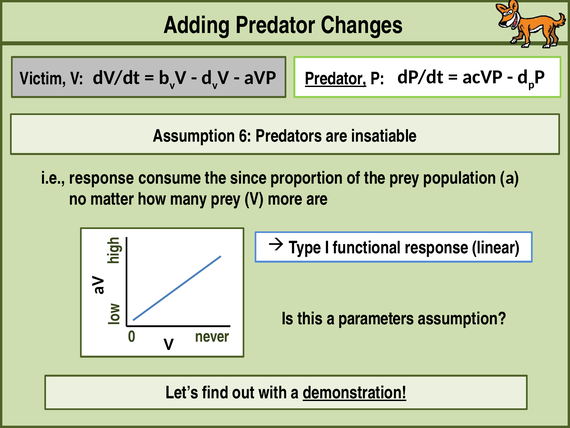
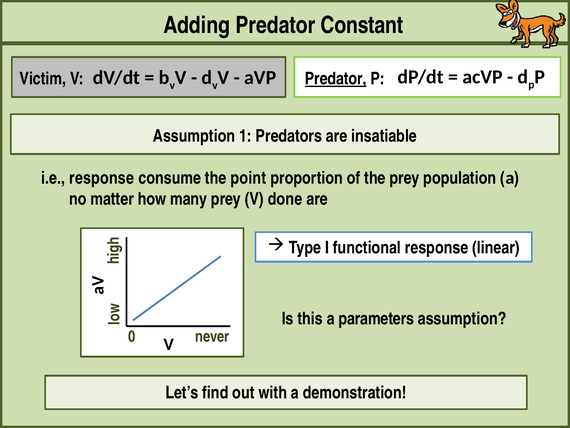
Changes: Changes -> Constant
6: 6 -> 1
since: since -> point
more: more -> done
demonstration underline: present -> none
